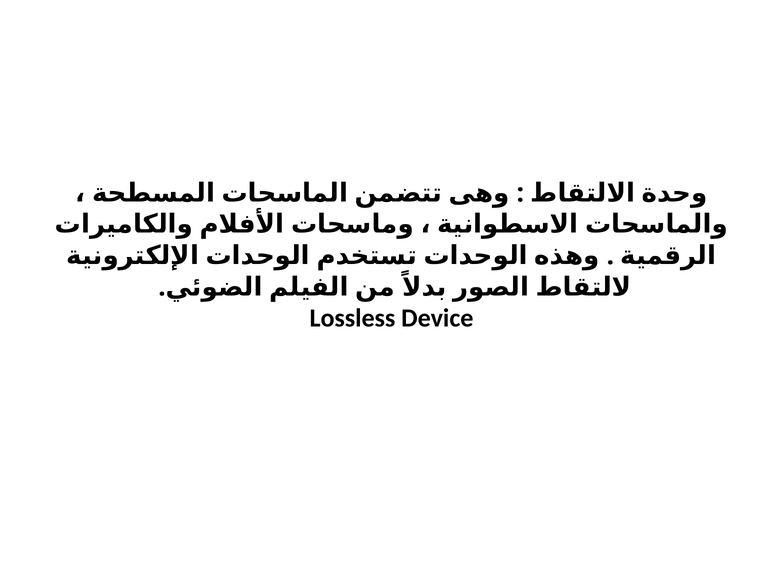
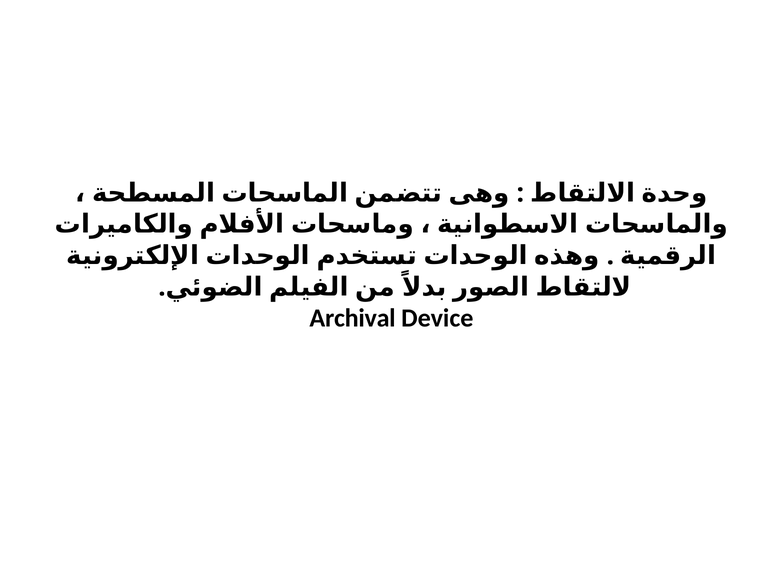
Lossless: Lossless -> Archival
